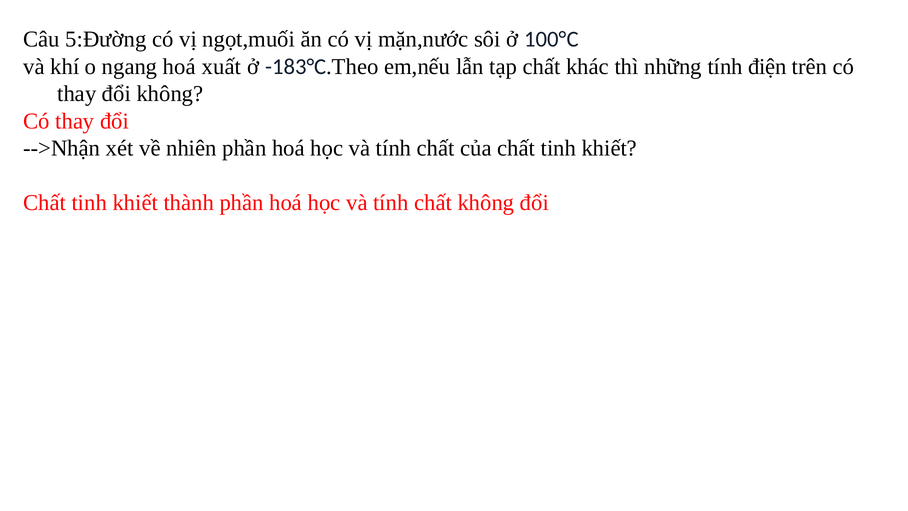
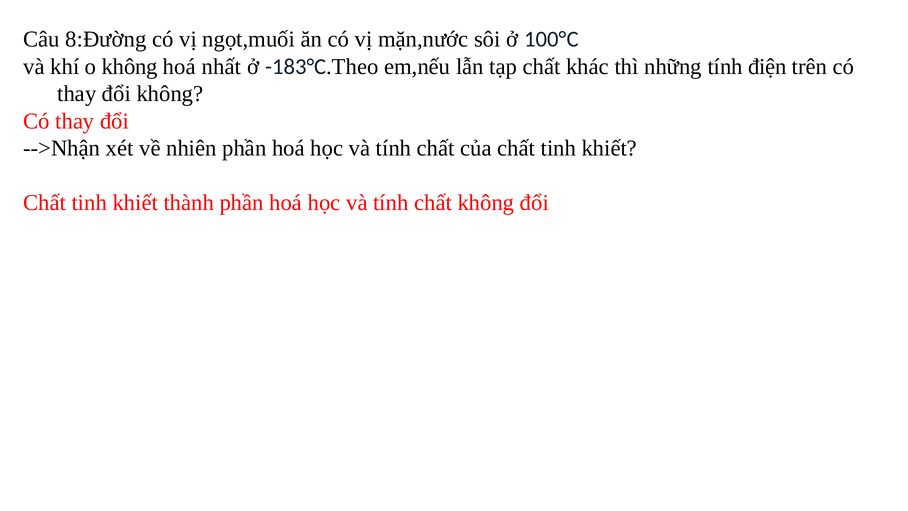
5:Đường: 5:Đường -> 8:Đường
o ngang: ngang -> không
xuất: xuất -> nhất
